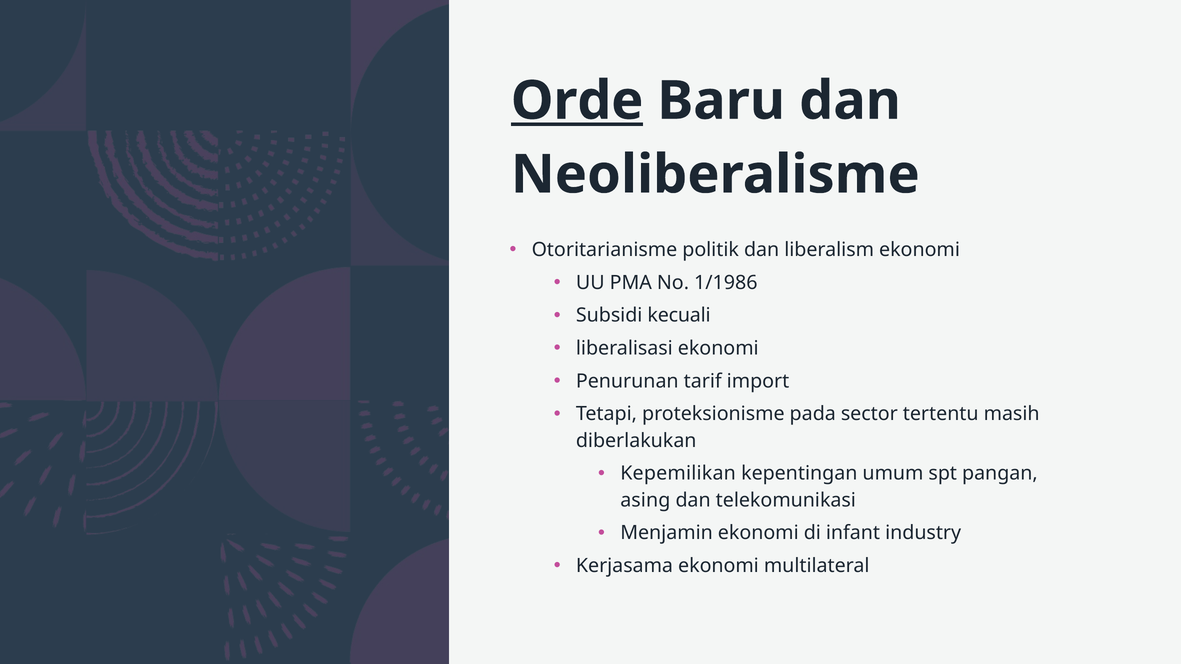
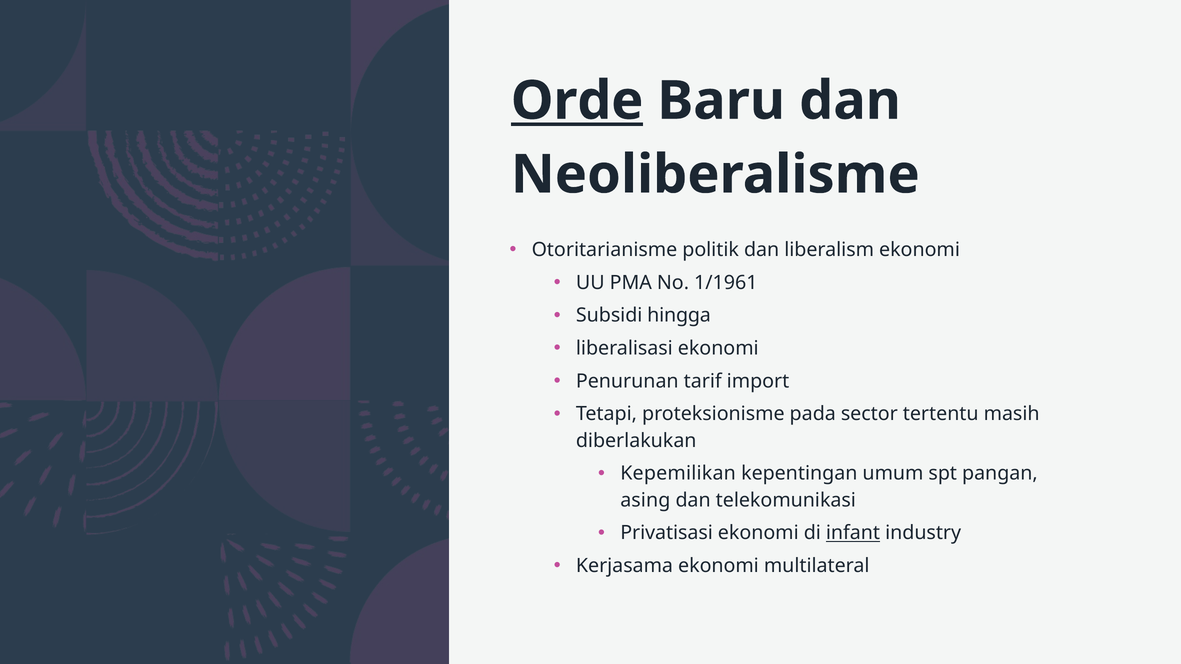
1/1986: 1/1986 -> 1/1961
kecuali: kecuali -> hingga
Menjamin: Menjamin -> Privatisasi
infant underline: none -> present
